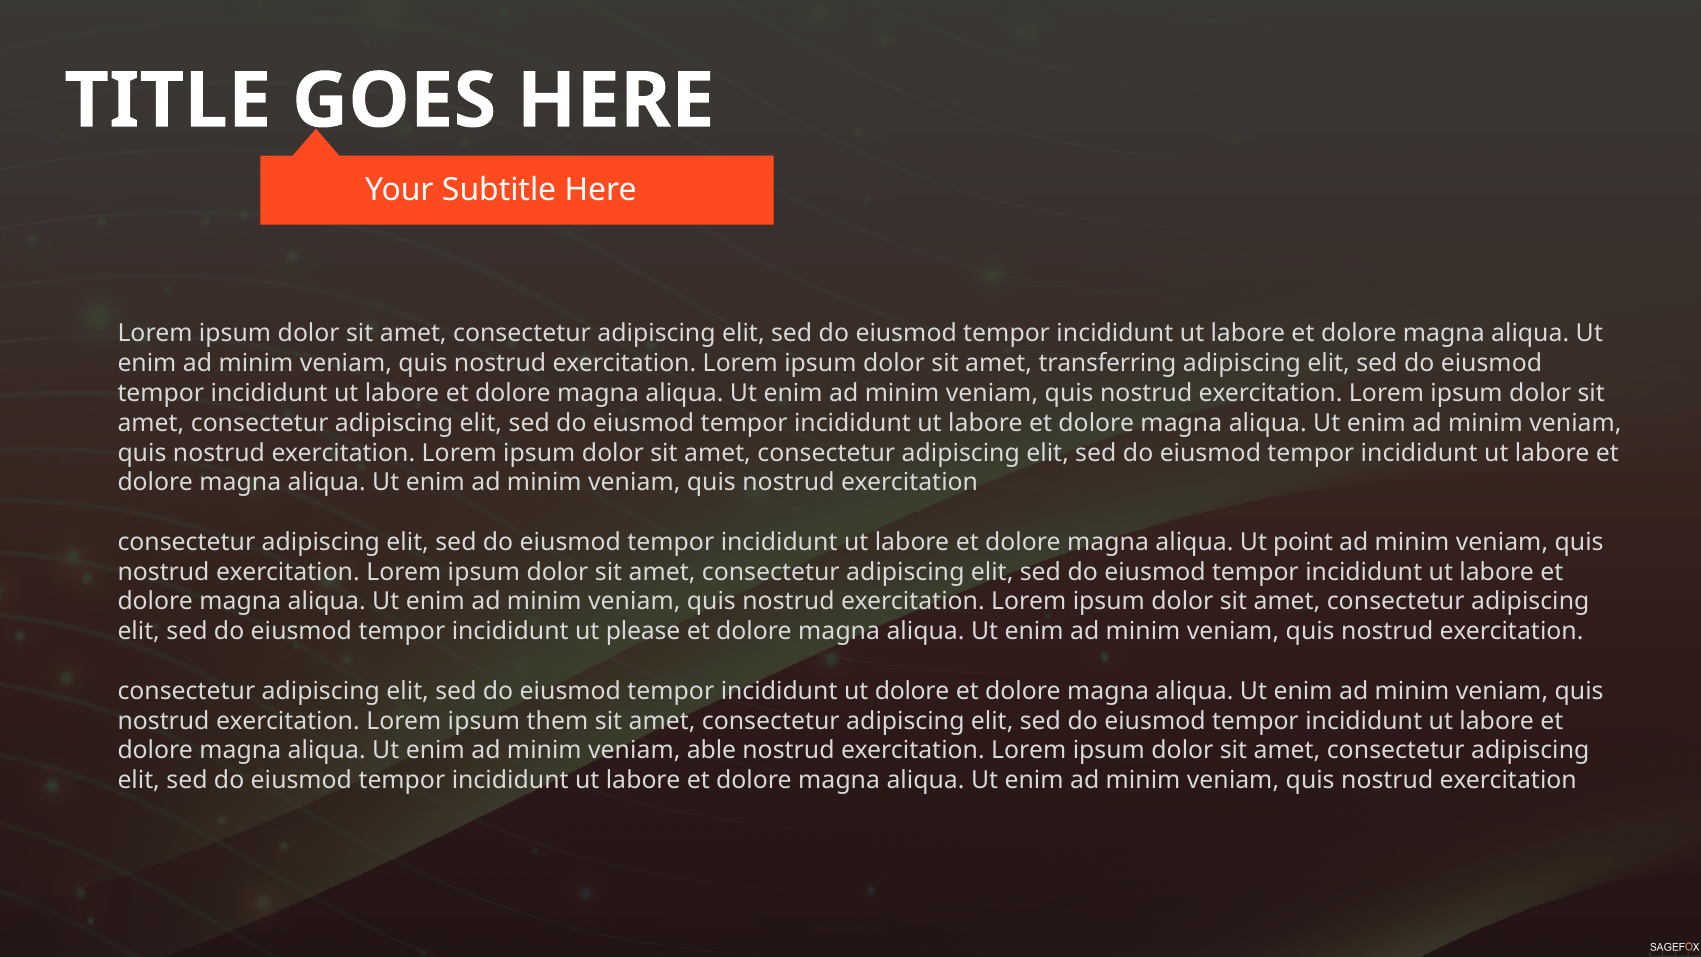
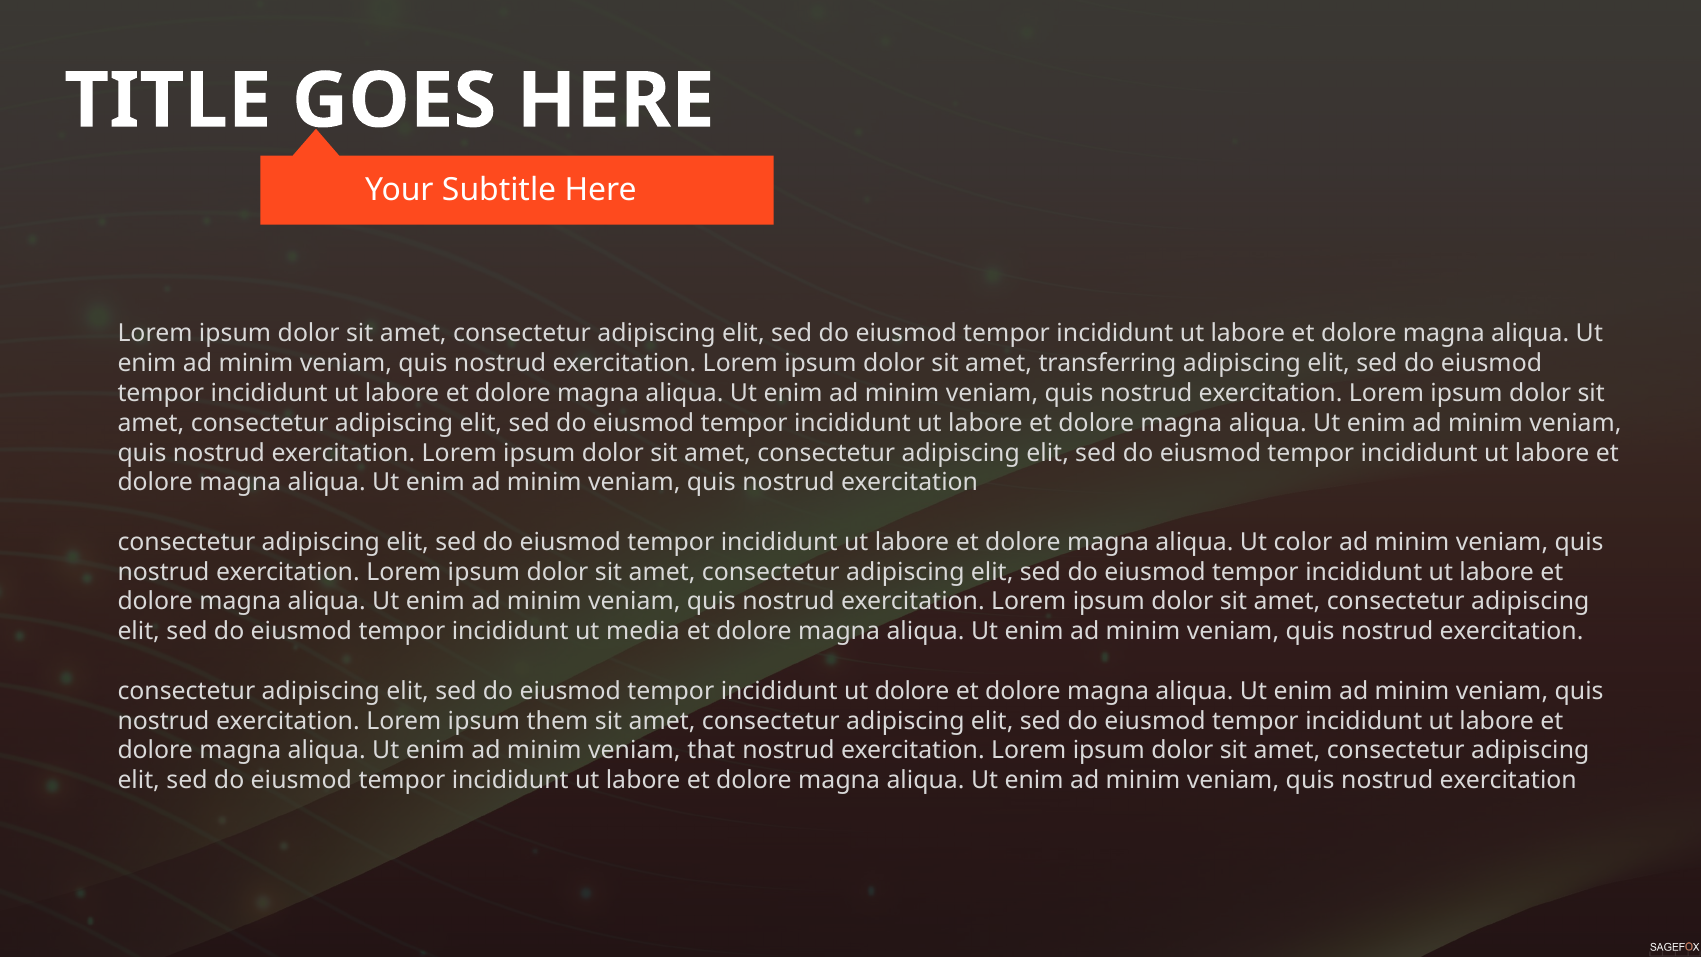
point: point -> color
please: please -> media
able: able -> that
